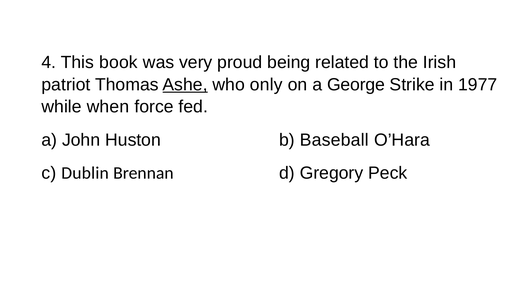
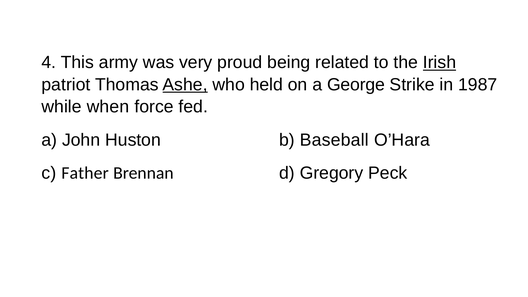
book: book -> army
Irish underline: none -> present
only: only -> held
1977: 1977 -> 1987
Dublin: Dublin -> Father
